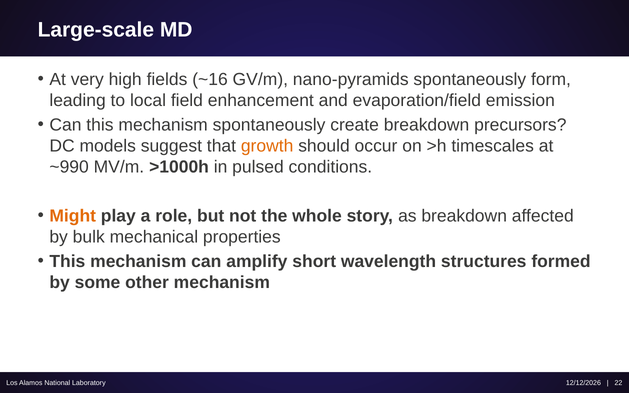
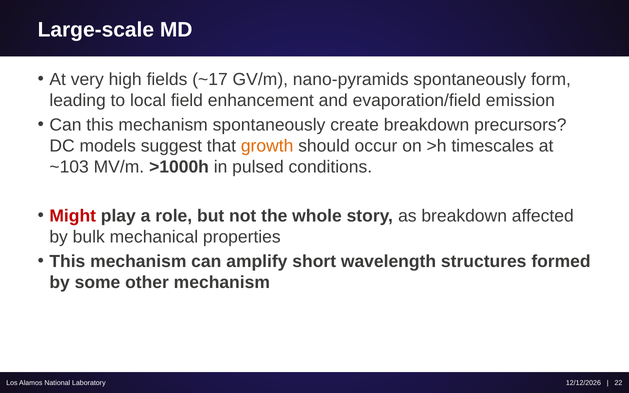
~16: ~16 -> ~17
~990: ~990 -> ~103
Might colour: orange -> red
